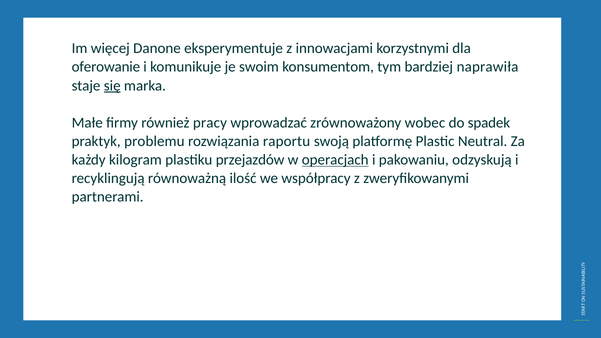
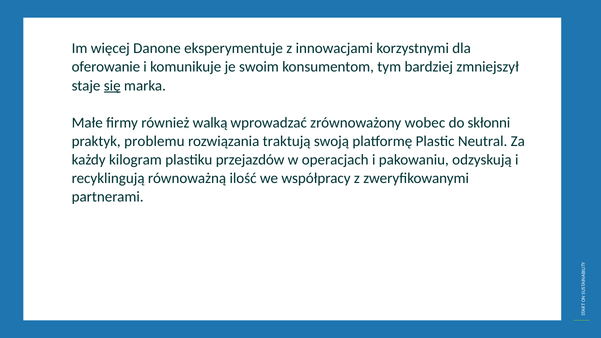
naprawiła: naprawiła -> zmniejszył
pracy: pracy -> walką
spadek: spadek -> skłonni
raportu: raportu -> traktują
operacjach underline: present -> none
